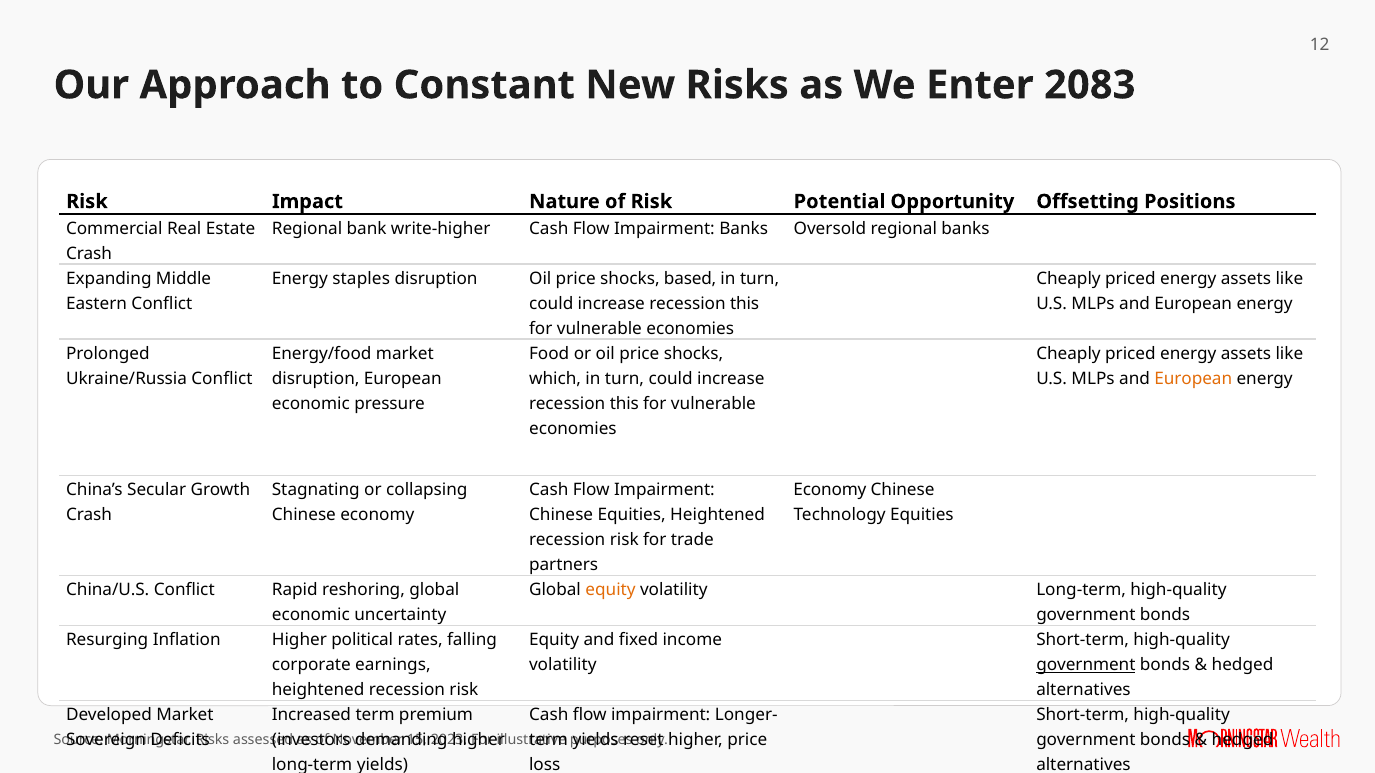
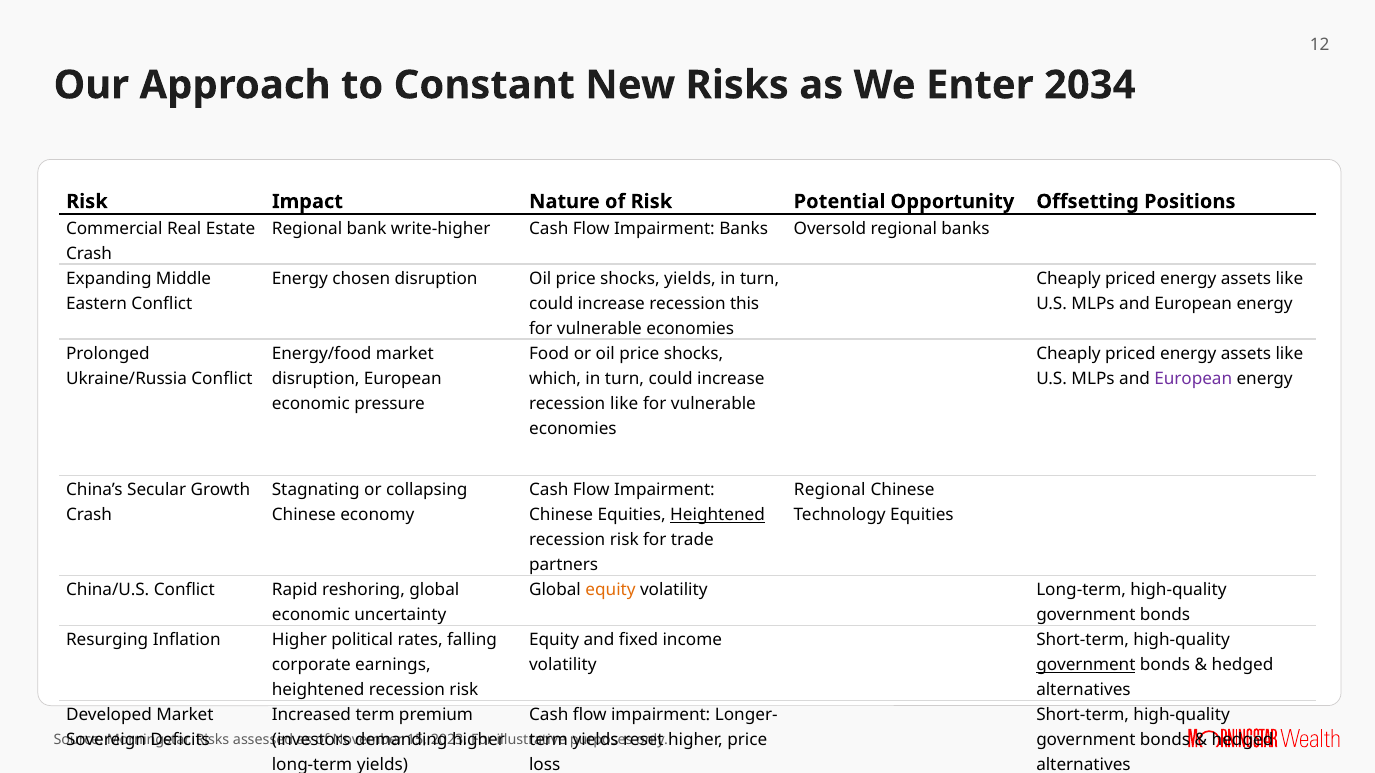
2083: 2083 -> 2034
staples: staples -> chosen
shocks based: based -> yields
European at (1193, 379) colour: orange -> purple
this at (624, 404): this -> like
Economy at (830, 490): Economy -> Regional
Heightened at (718, 515) underline: none -> present
